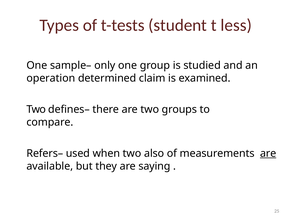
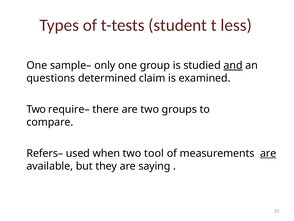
and underline: none -> present
operation: operation -> questions
defines–: defines– -> require–
also: also -> tool
